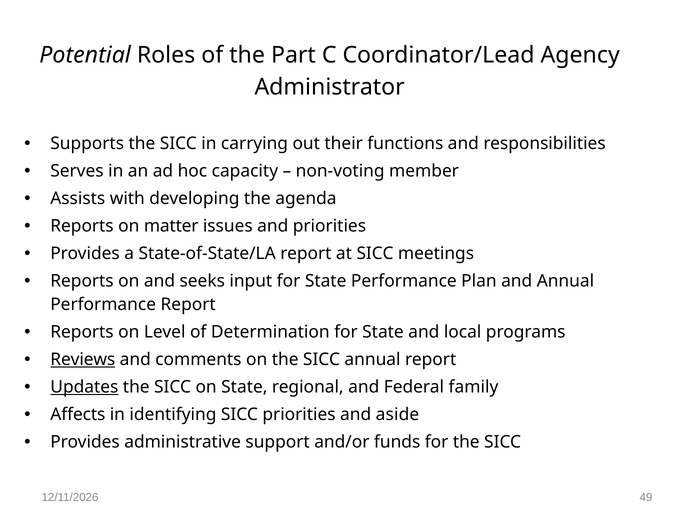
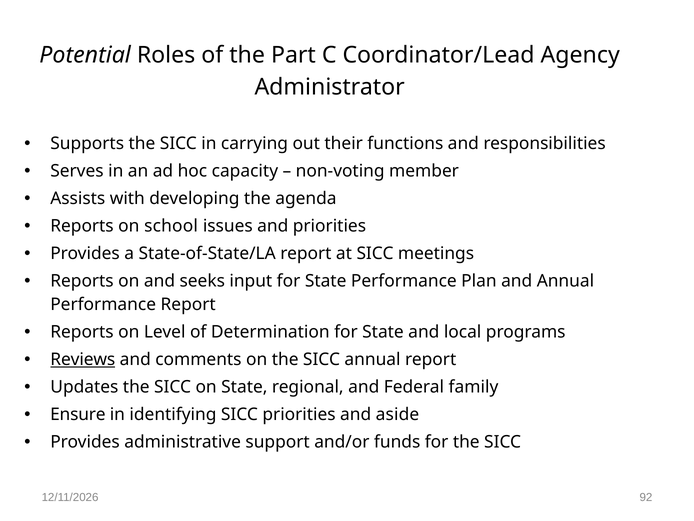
matter: matter -> school
Updates underline: present -> none
Affects: Affects -> Ensure
49: 49 -> 92
